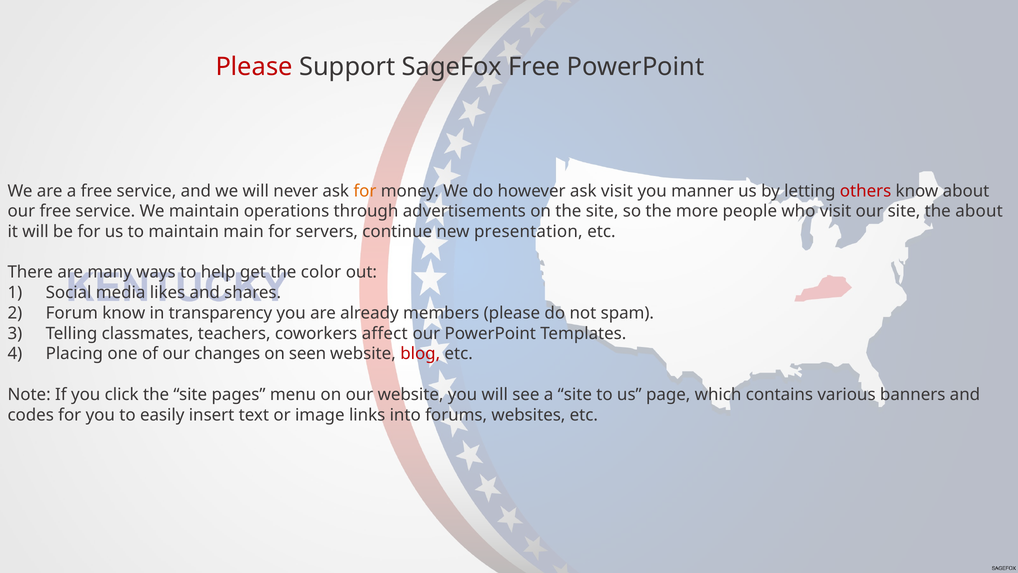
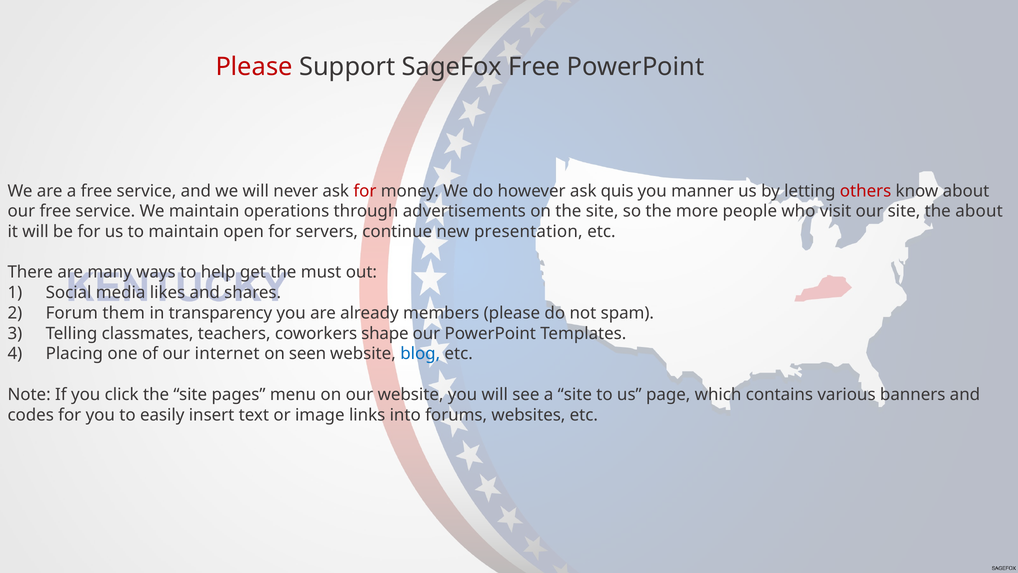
for at (365, 191) colour: orange -> red
ask visit: visit -> quis
main: main -> open
color: color -> must
Forum know: know -> them
affect: affect -> shape
changes: changes -> internet
blog colour: red -> blue
